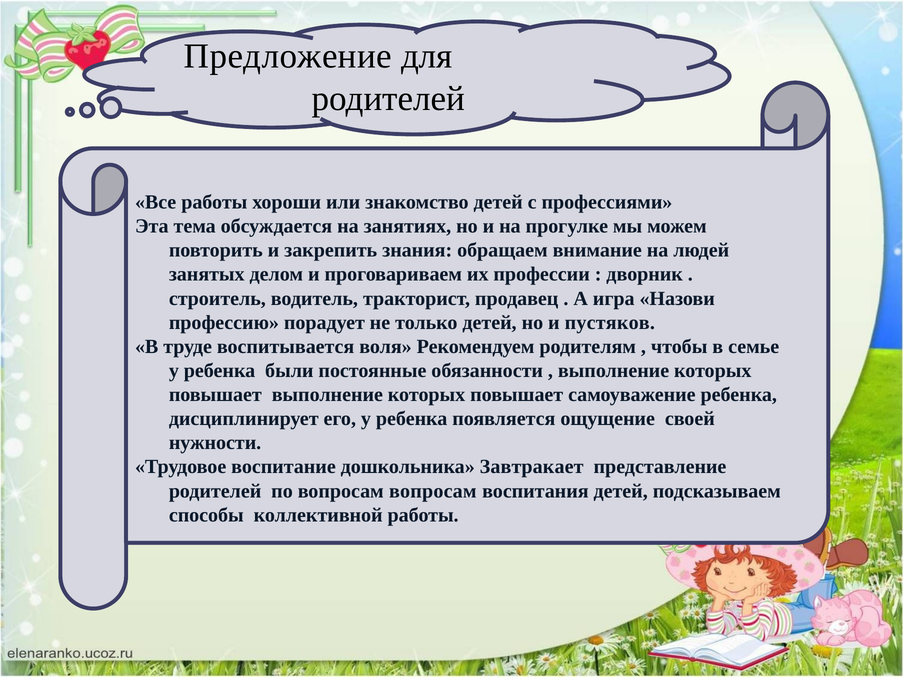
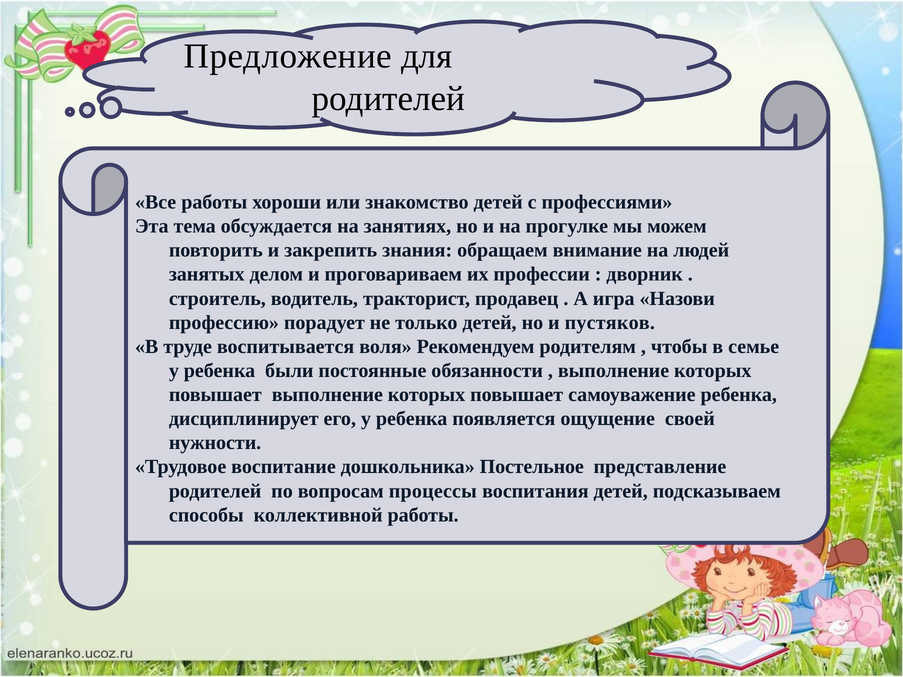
Завтракает: Завтракает -> Постельное
вопросам вопросам: вопросам -> процессы
